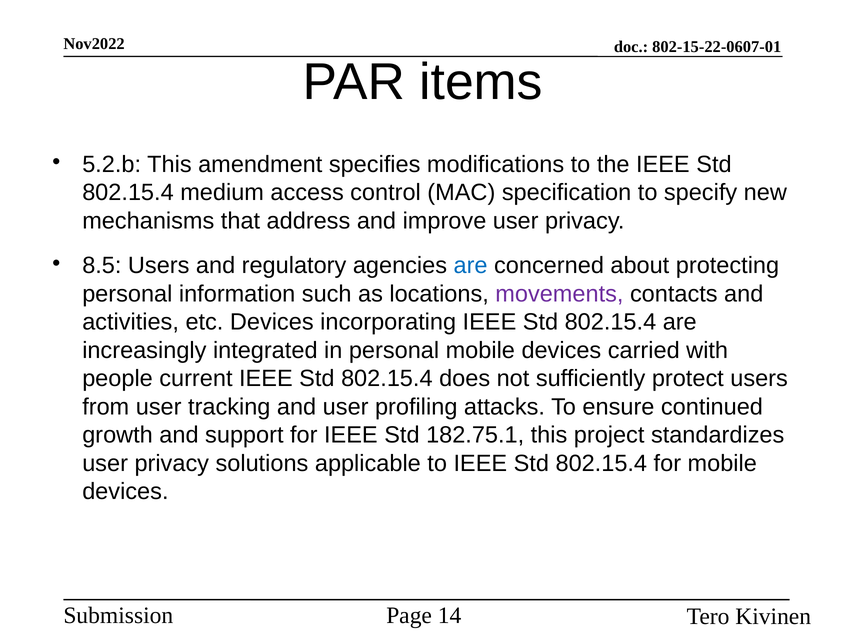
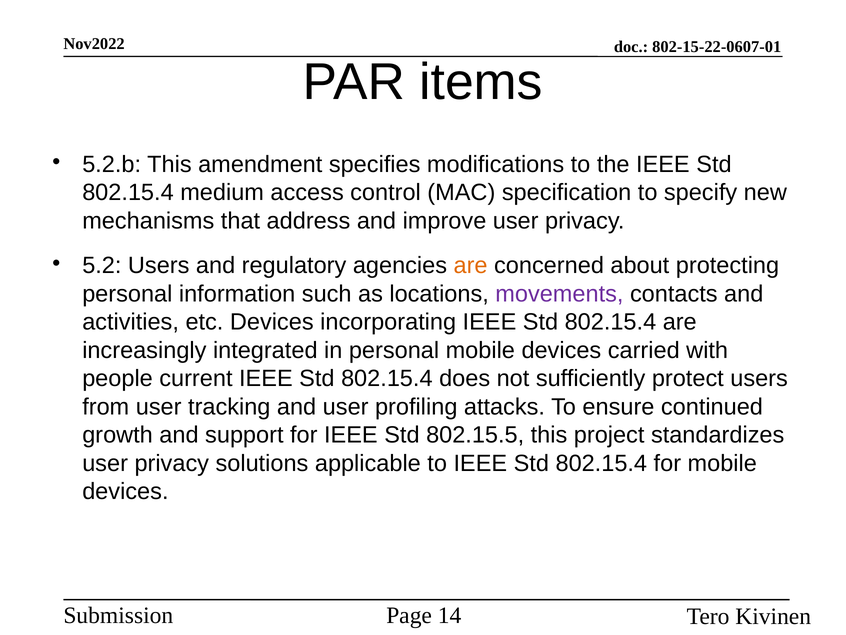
8.5: 8.5 -> 5.2
are at (471, 265) colour: blue -> orange
182.75.1: 182.75.1 -> 802.15.5
